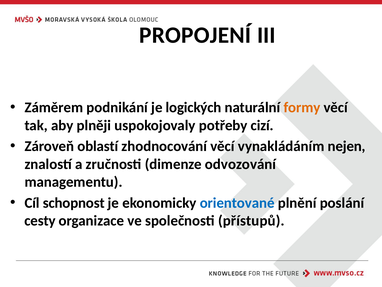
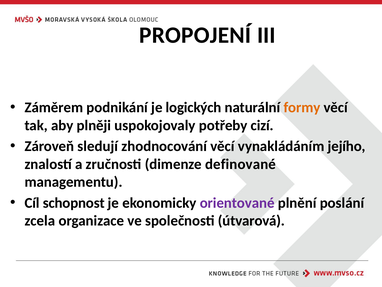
oblastí: oblastí -> sledují
nejen: nejen -> jejího
odvozování: odvozování -> definované
orientované colour: blue -> purple
cesty: cesty -> zcela
přístupů: přístupů -> útvarová
